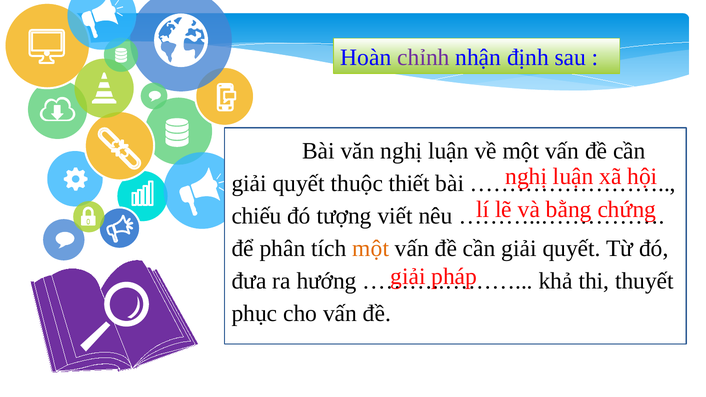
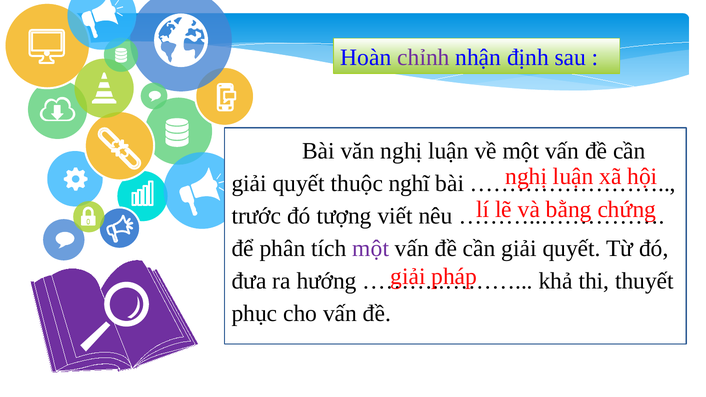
thiết: thiết -> nghĩ
chiếu: chiếu -> trước
một at (371, 249) colour: orange -> purple
